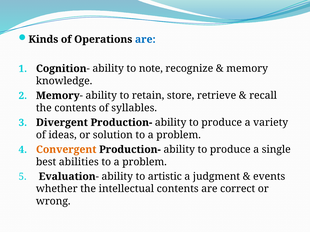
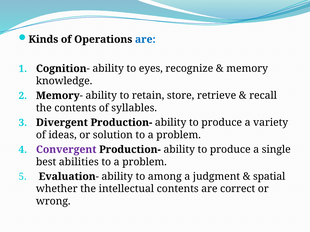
note: note -> eyes
Convergent colour: orange -> purple
artistic: artistic -> among
events: events -> spatial
